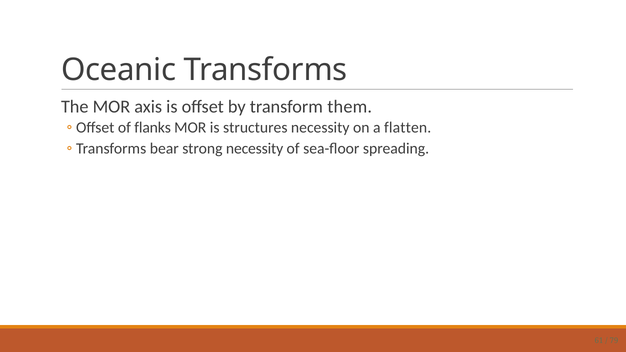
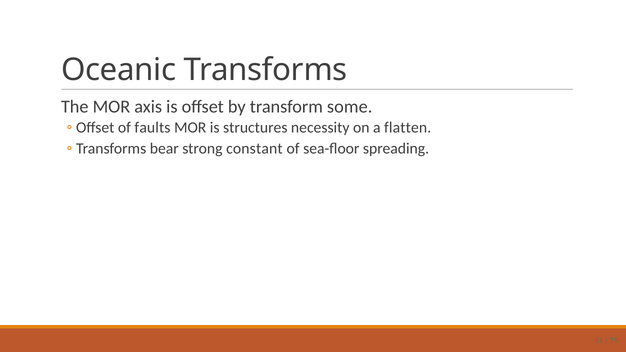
them: them -> some
flanks: flanks -> faults
strong necessity: necessity -> constant
